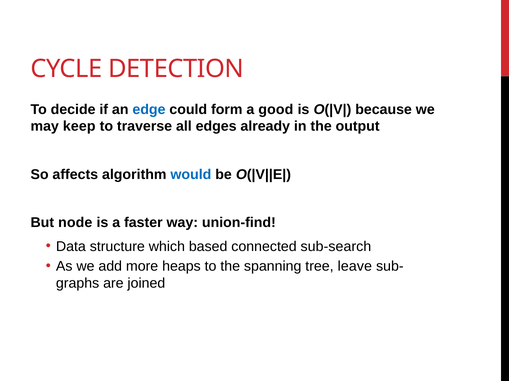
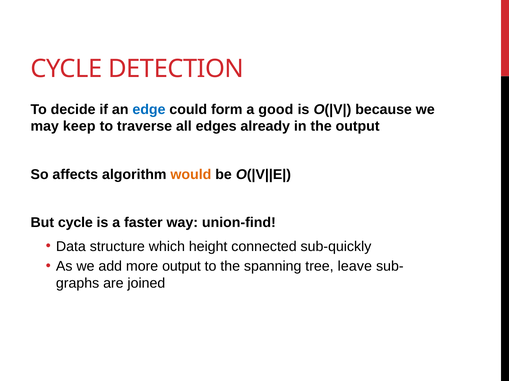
would colour: blue -> orange
But node: node -> cycle
based: based -> height
sub-search: sub-search -> sub-quickly
more heaps: heaps -> output
